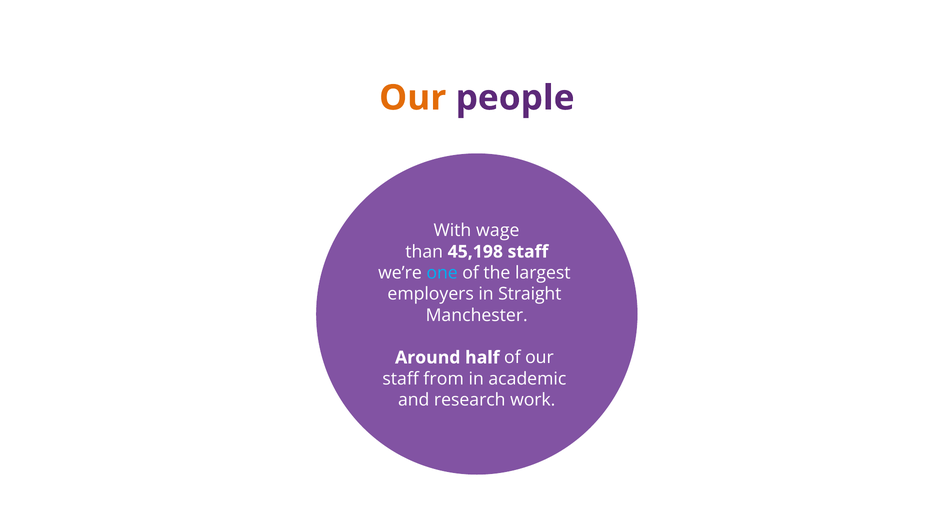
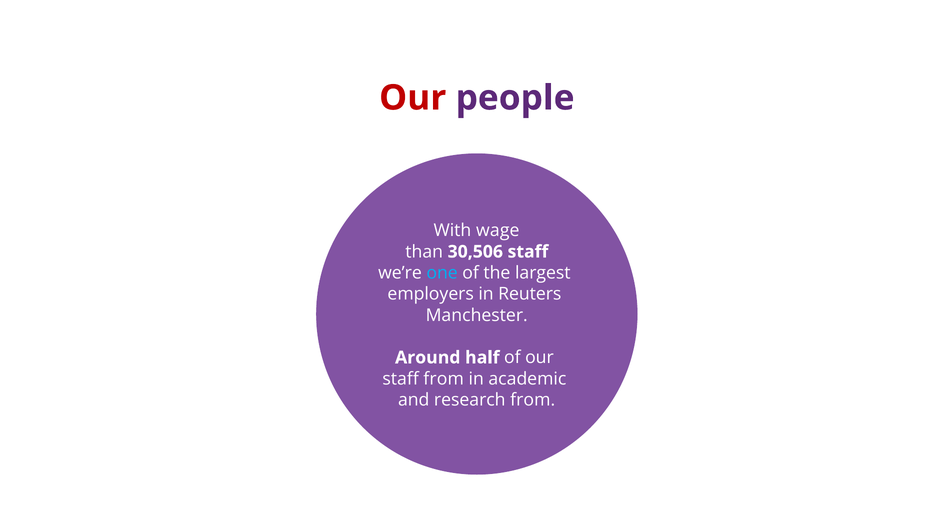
Our at (413, 98) colour: orange -> red
45,198: 45,198 -> 30,506
Straight: Straight -> Reuters
research work: work -> from
